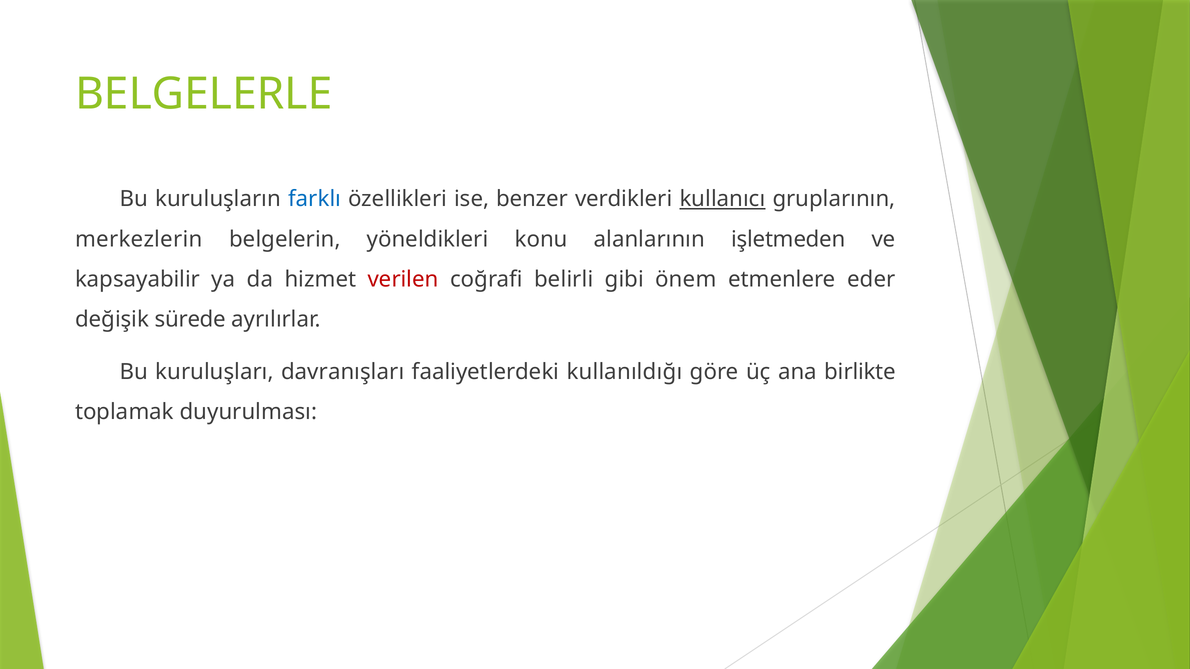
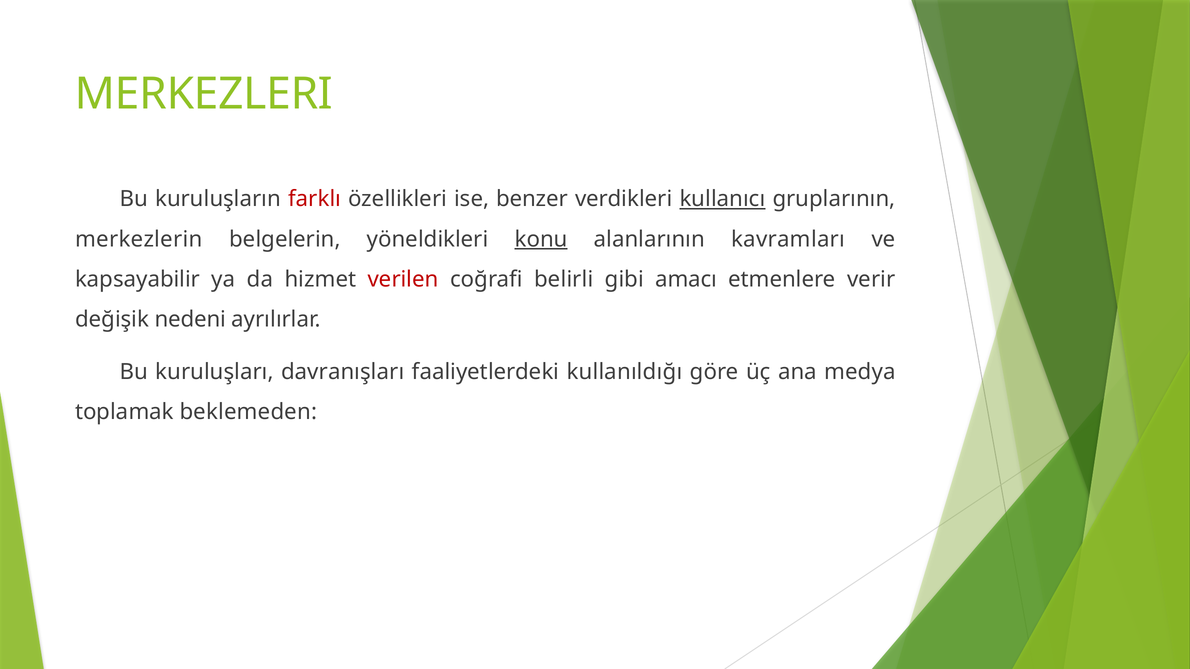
BELGELERLE: BELGELERLE -> MERKEZLERI
farklı colour: blue -> red
konu underline: none -> present
işletmeden: işletmeden -> kavramları
önem: önem -> amacı
eder: eder -> verir
sürede: sürede -> nedeni
birlikte: birlikte -> medya
duyurulması: duyurulması -> beklemeden
